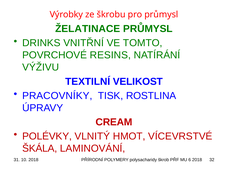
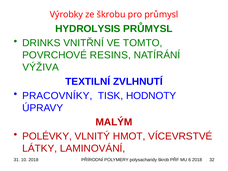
ŽELATINACE: ŽELATINACE -> HYDROLYSIS
VÝŽIVU: VÝŽIVU -> VÝŽIVA
VELIKOST: VELIKOST -> ZVLHNUTÍ
ROSTLINA: ROSTLINA -> HODNOTY
CREAM: CREAM -> MALÝM
ŠKÁLA: ŠKÁLA -> LÁTKY
